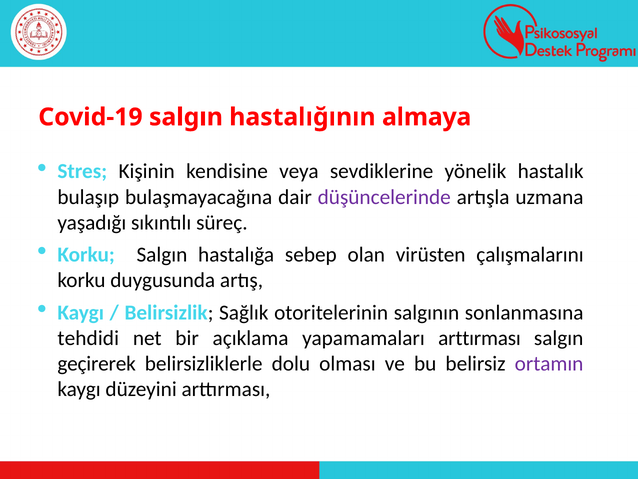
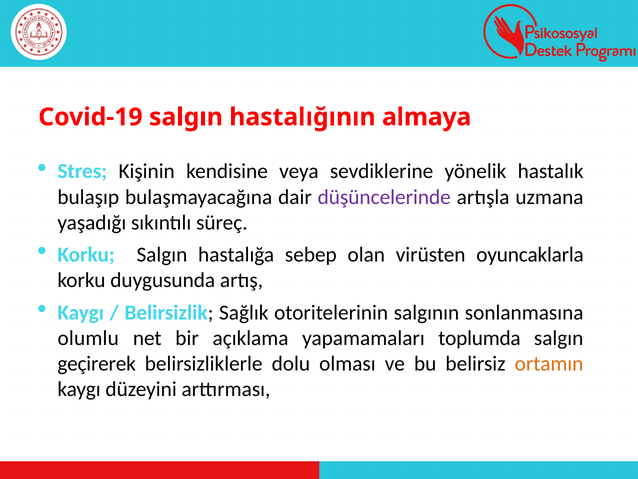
çalışmalarını: çalışmalarını -> oyuncaklarla
tehdidi: tehdidi -> olumlu
yapamamaları arttırması: arttırması -> toplumda
ortamın colour: purple -> orange
